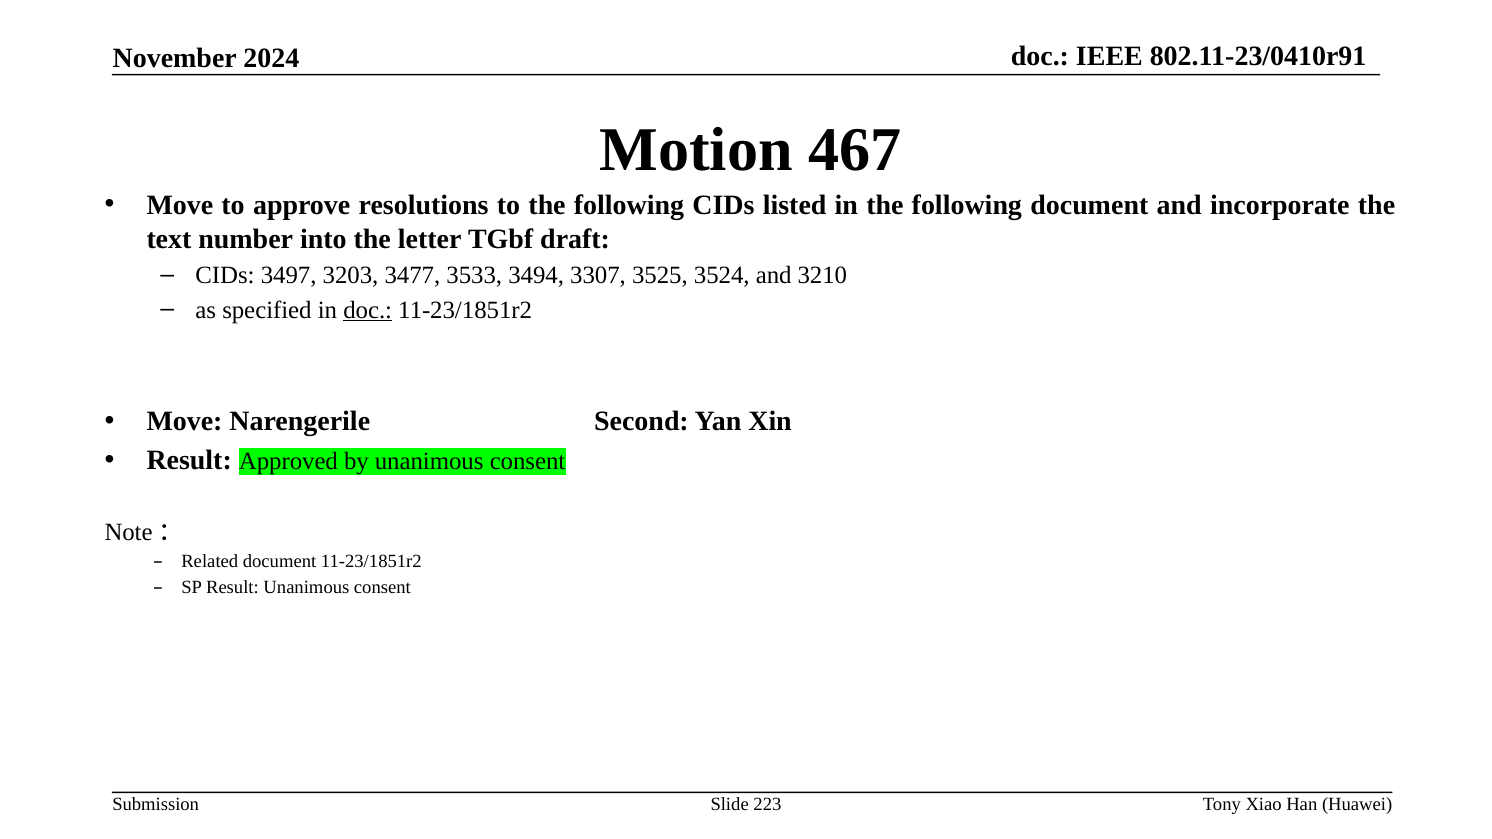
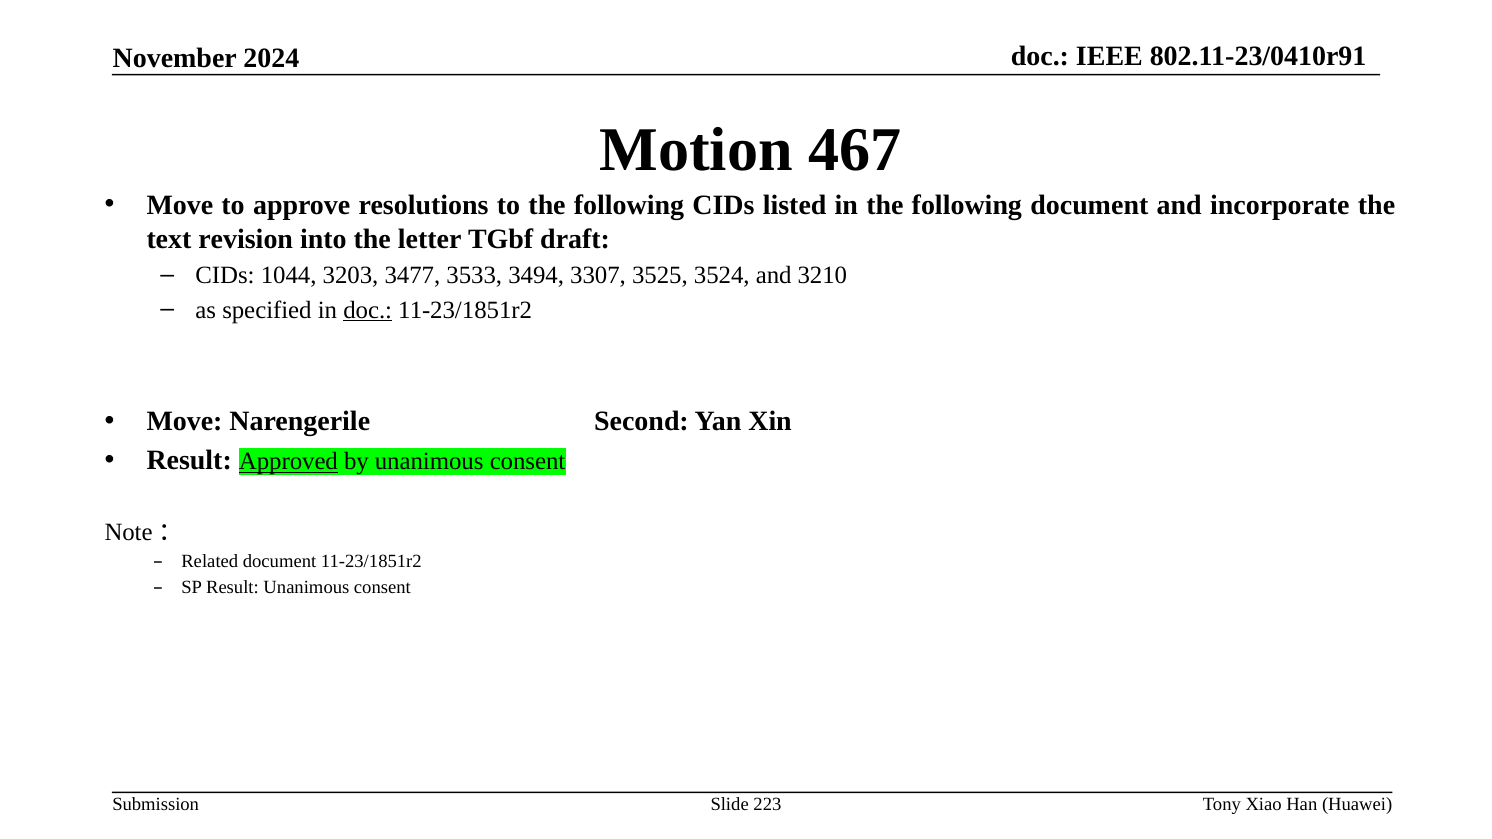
number: number -> revision
3497: 3497 -> 1044
Approved underline: none -> present
